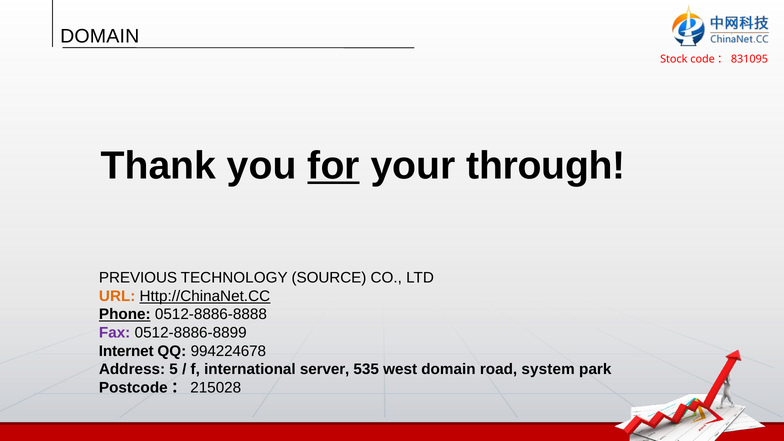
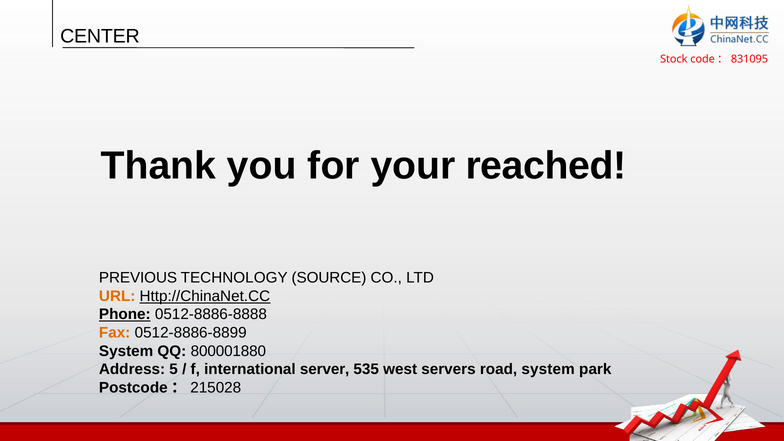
DOMAIN at (100, 36): DOMAIN -> CENTER
for underline: present -> none
through: through -> reached
Fax colour: purple -> orange
Internet at (126, 351): Internet -> System
994224678: 994224678 -> 800001880
west domain: domain -> servers
